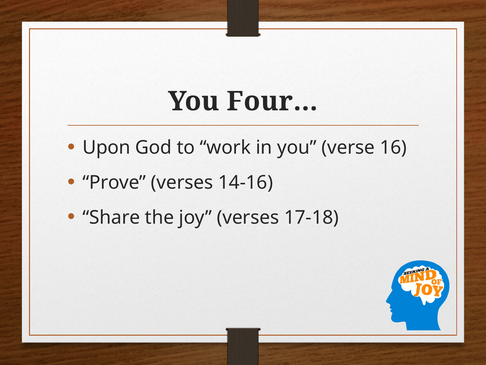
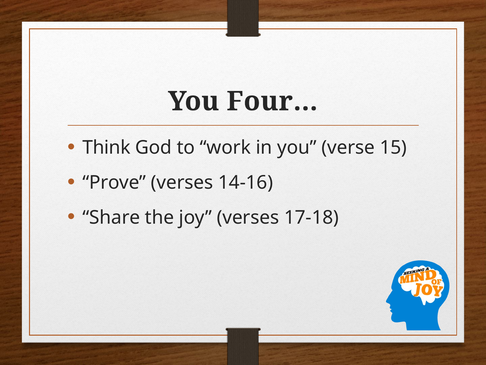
Upon: Upon -> Think
16: 16 -> 15
